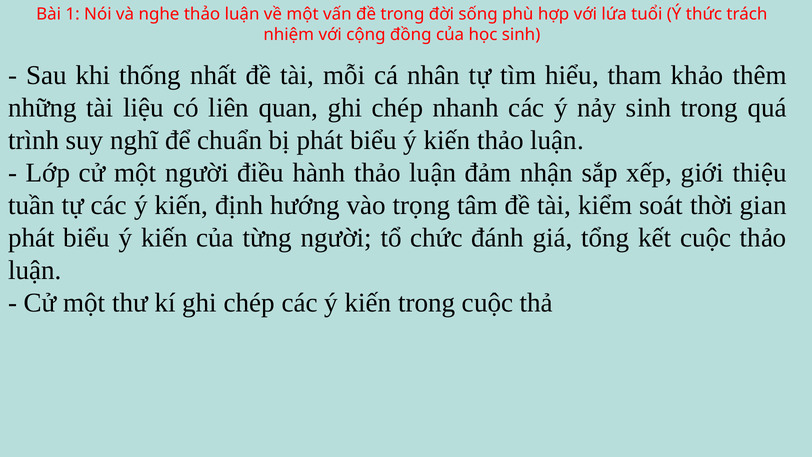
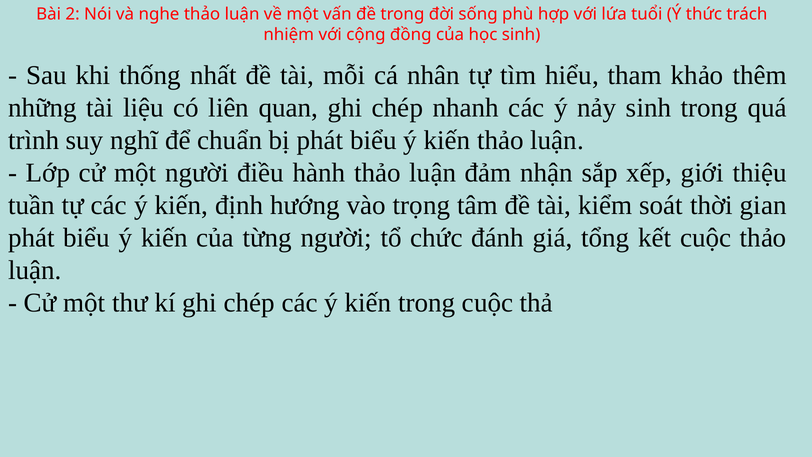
1: 1 -> 2
